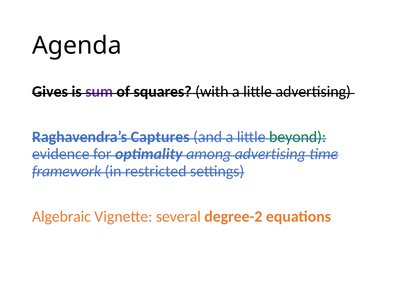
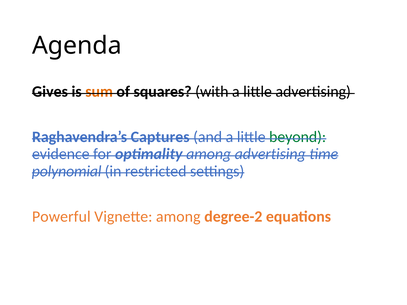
sum colour: purple -> orange
framework: framework -> polynomial
Algebraic: Algebraic -> Powerful
Vignette several: several -> among
